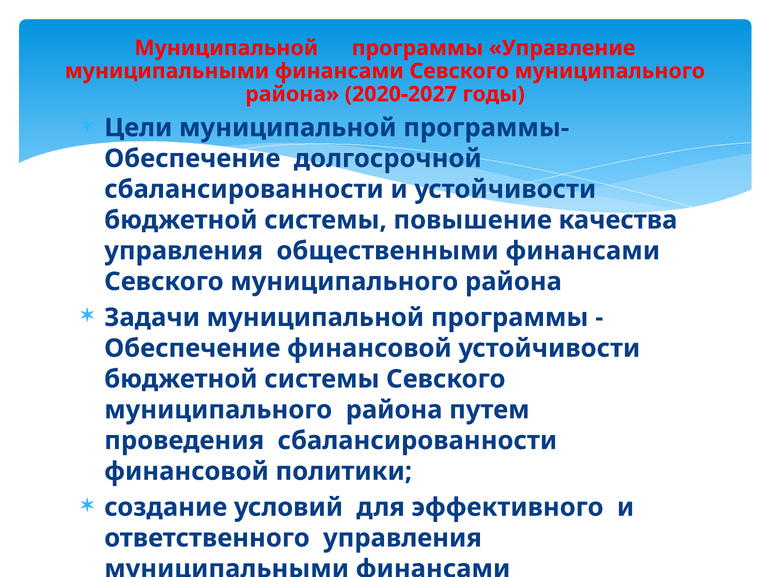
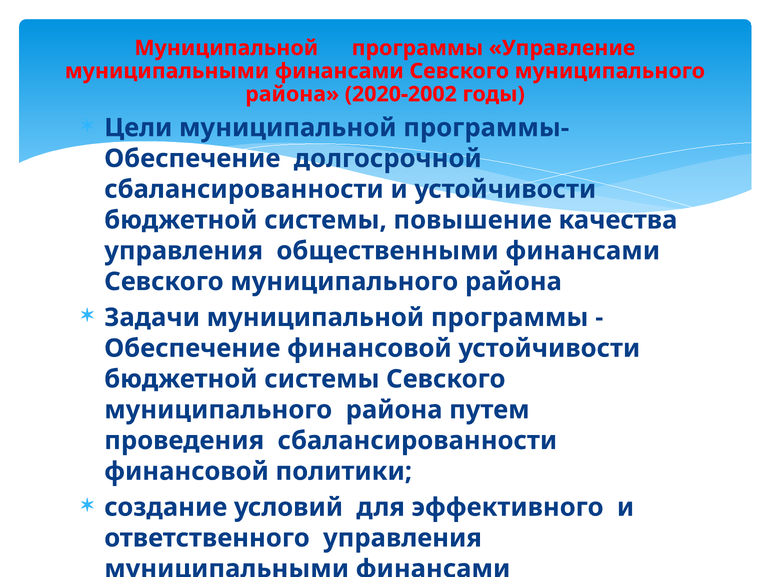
2020-2027: 2020-2027 -> 2020-2002
